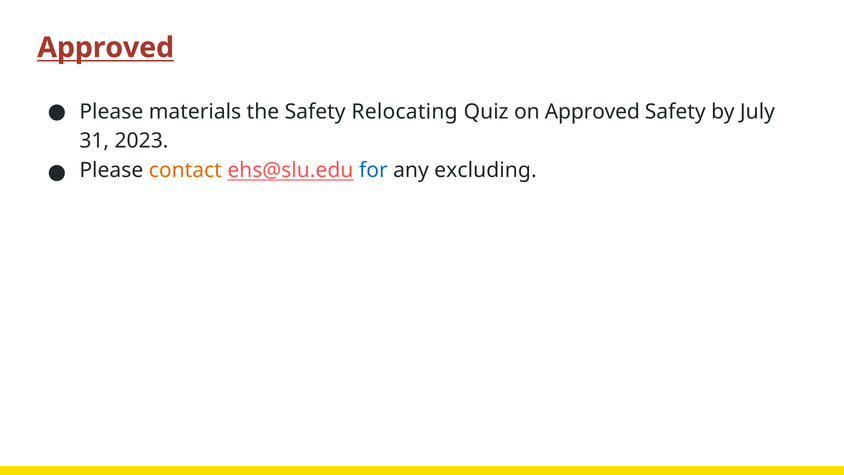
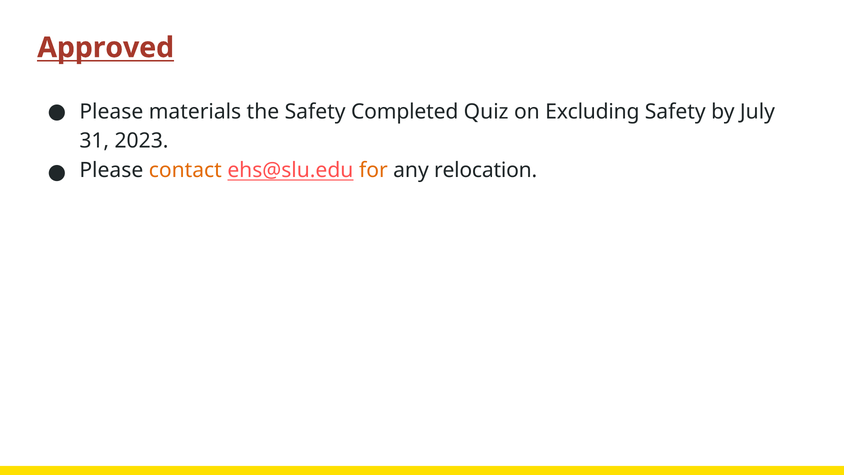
Relocating: Relocating -> Completed
on Approved: Approved -> Excluding
for colour: blue -> orange
excluding: excluding -> relocation
